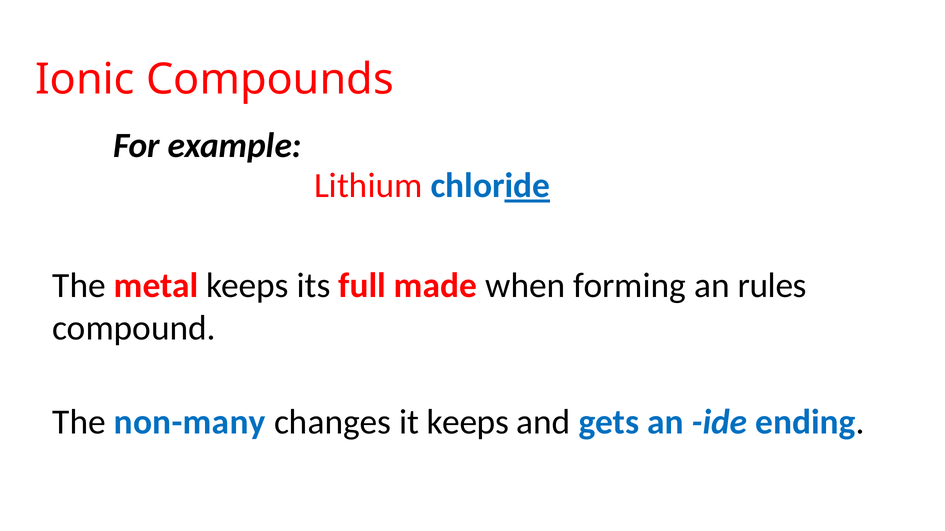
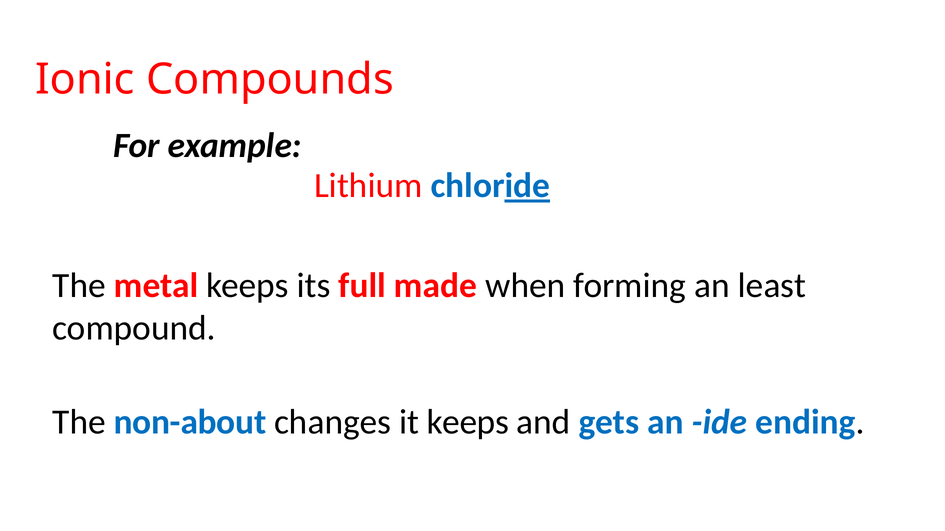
rules: rules -> least
non-many: non-many -> non-about
